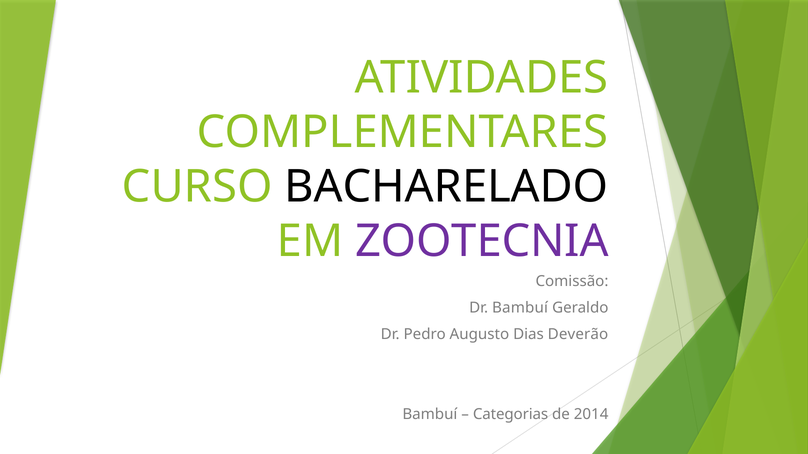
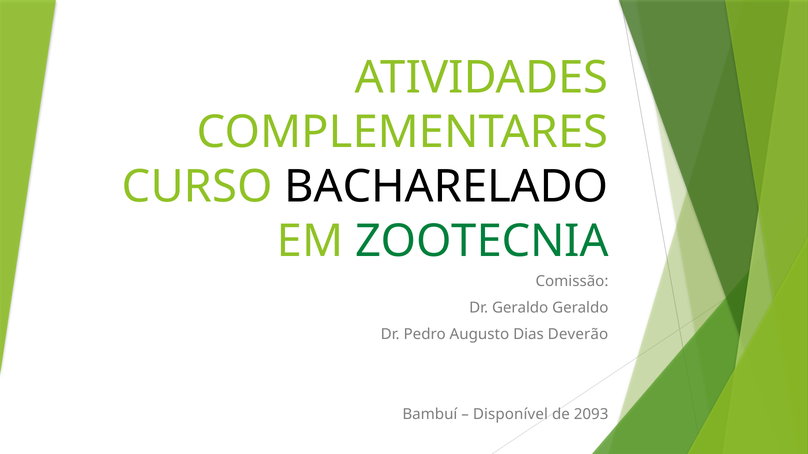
ZOOTECNIA colour: purple -> green
Dr Bambuí: Bambuí -> Geraldo
Categorias: Categorias -> Disponível
2014: 2014 -> 2093
